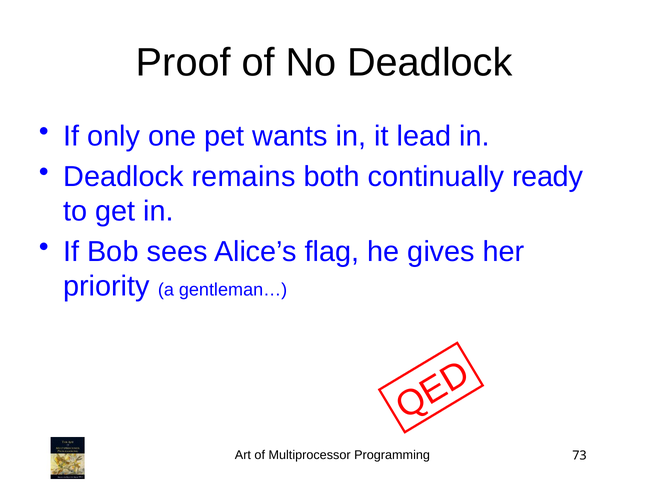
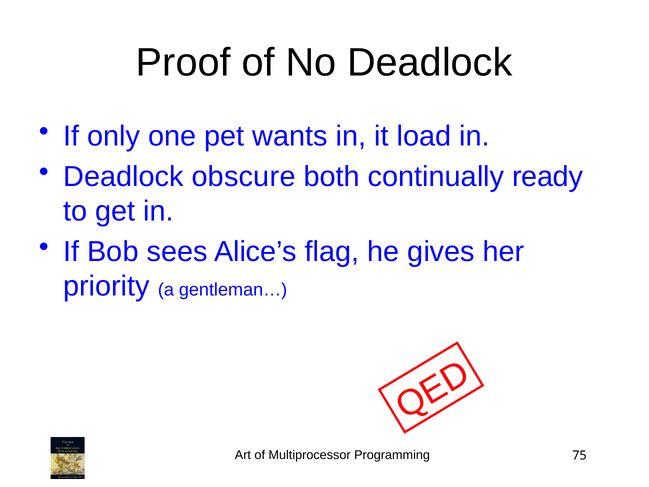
lead: lead -> load
remains: remains -> obscure
73: 73 -> 75
